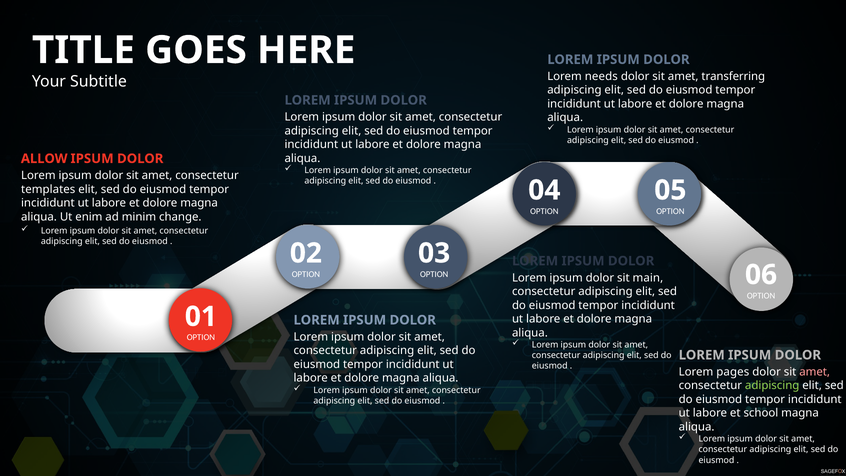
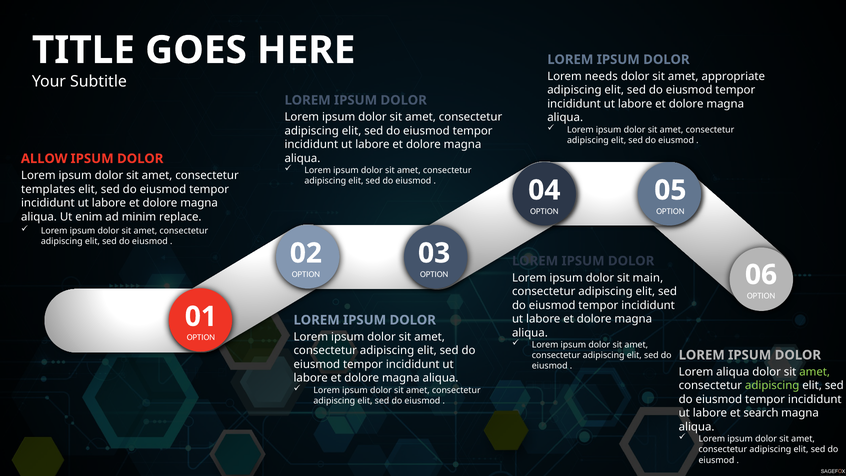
transferring: transferring -> appropriate
change: change -> replace
Lorem pages: pages -> aliqua
amet at (815, 372) colour: pink -> light green
school: school -> search
